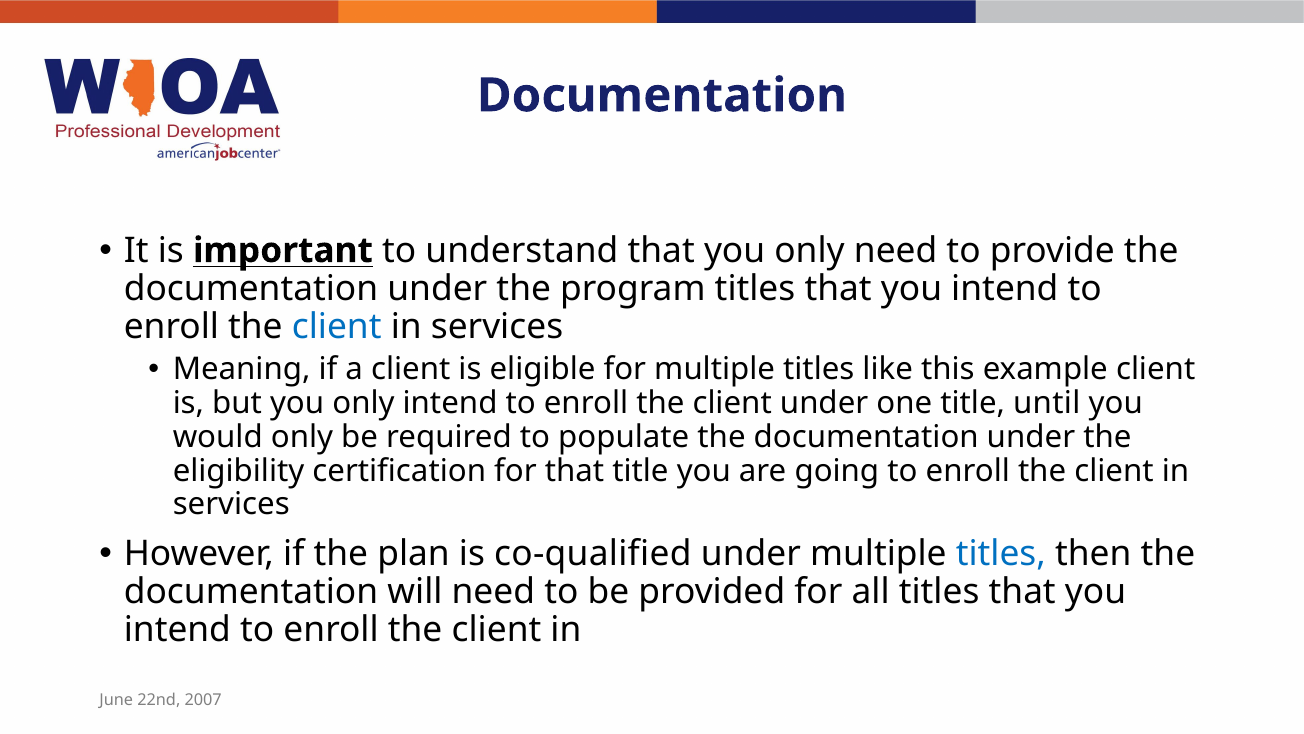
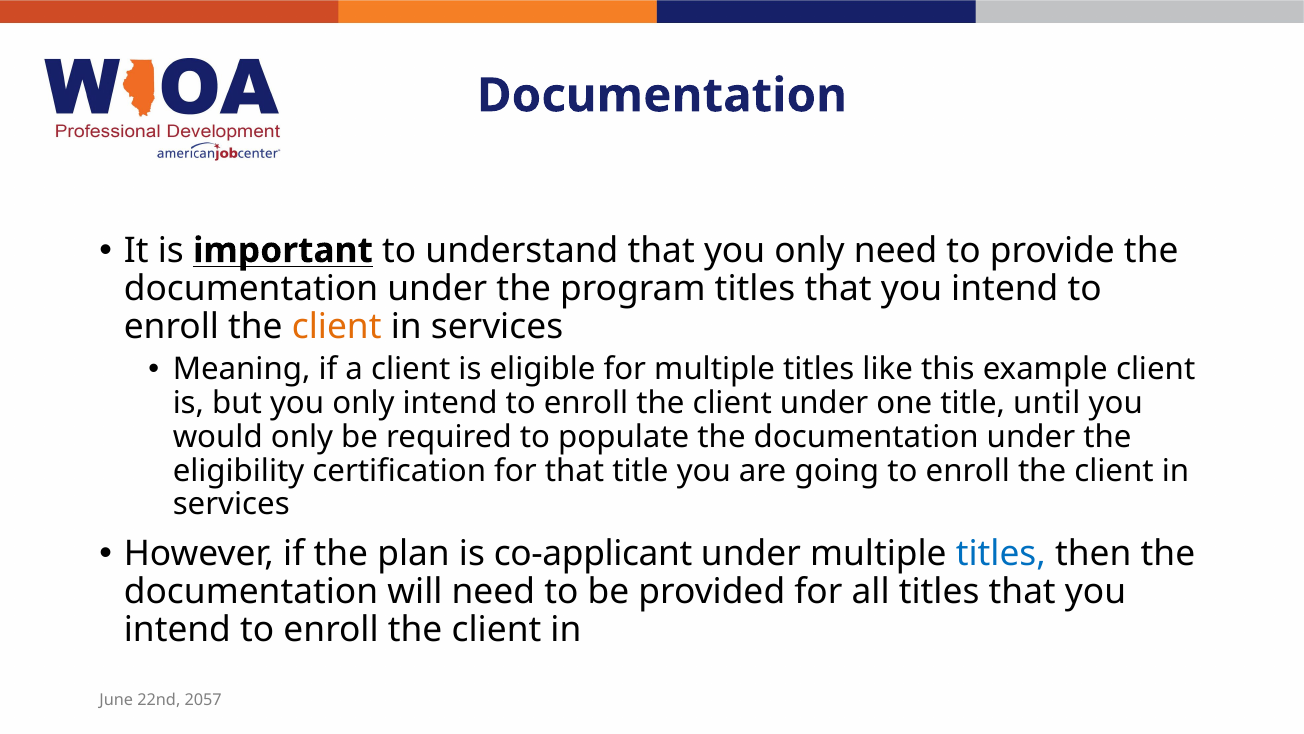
client at (337, 327) colour: blue -> orange
co-qualified: co-qualified -> co-applicant
2007: 2007 -> 2057
